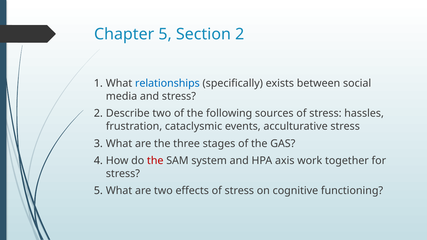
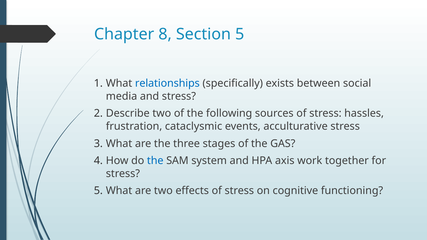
Chapter 5: 5 -> 8
Section 2: 2 -> 5
the at (155, 161) colour: red -> blue
